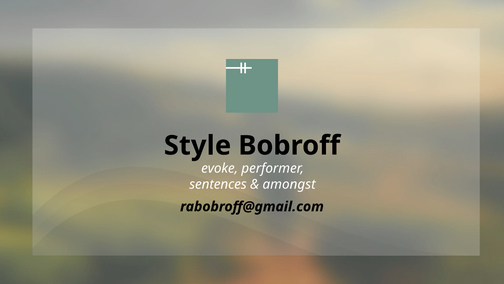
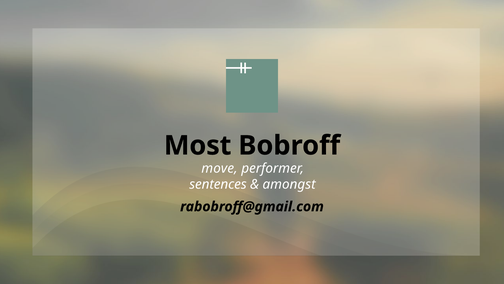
Style: Style -> Most
evoke: evoke -> move
